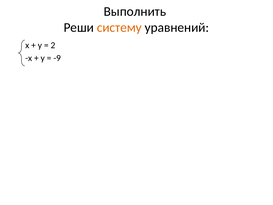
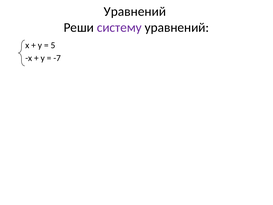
Выполнить at (135, 12): Выполнить -> Уравнений
систему colour: orange -> purple
2: 2 -> 5
-9: -9 -> -7
